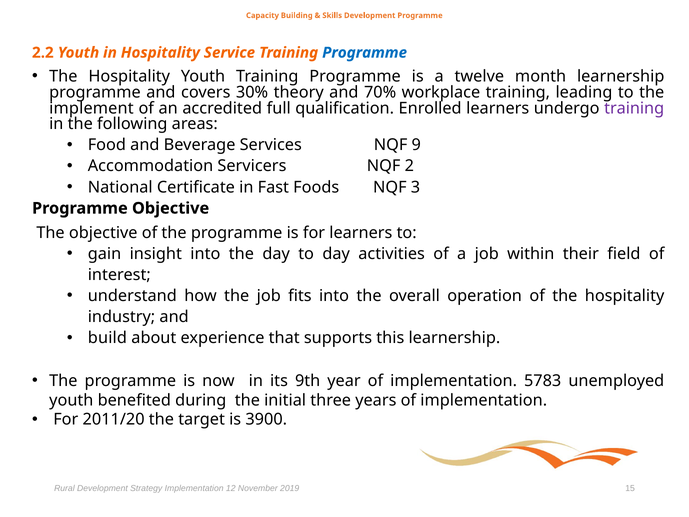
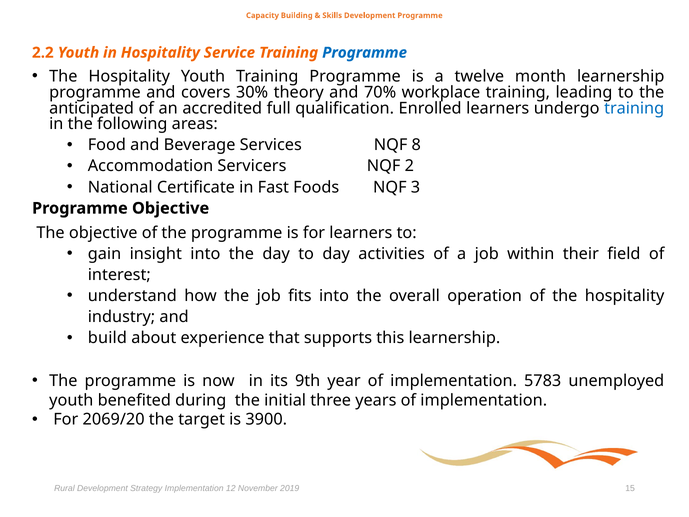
implement: implement -> anticipated
training at (634, 108) colour: purple -> blue
9: 9 -> 8
2011/20: 2011/20 -> 2069/20
